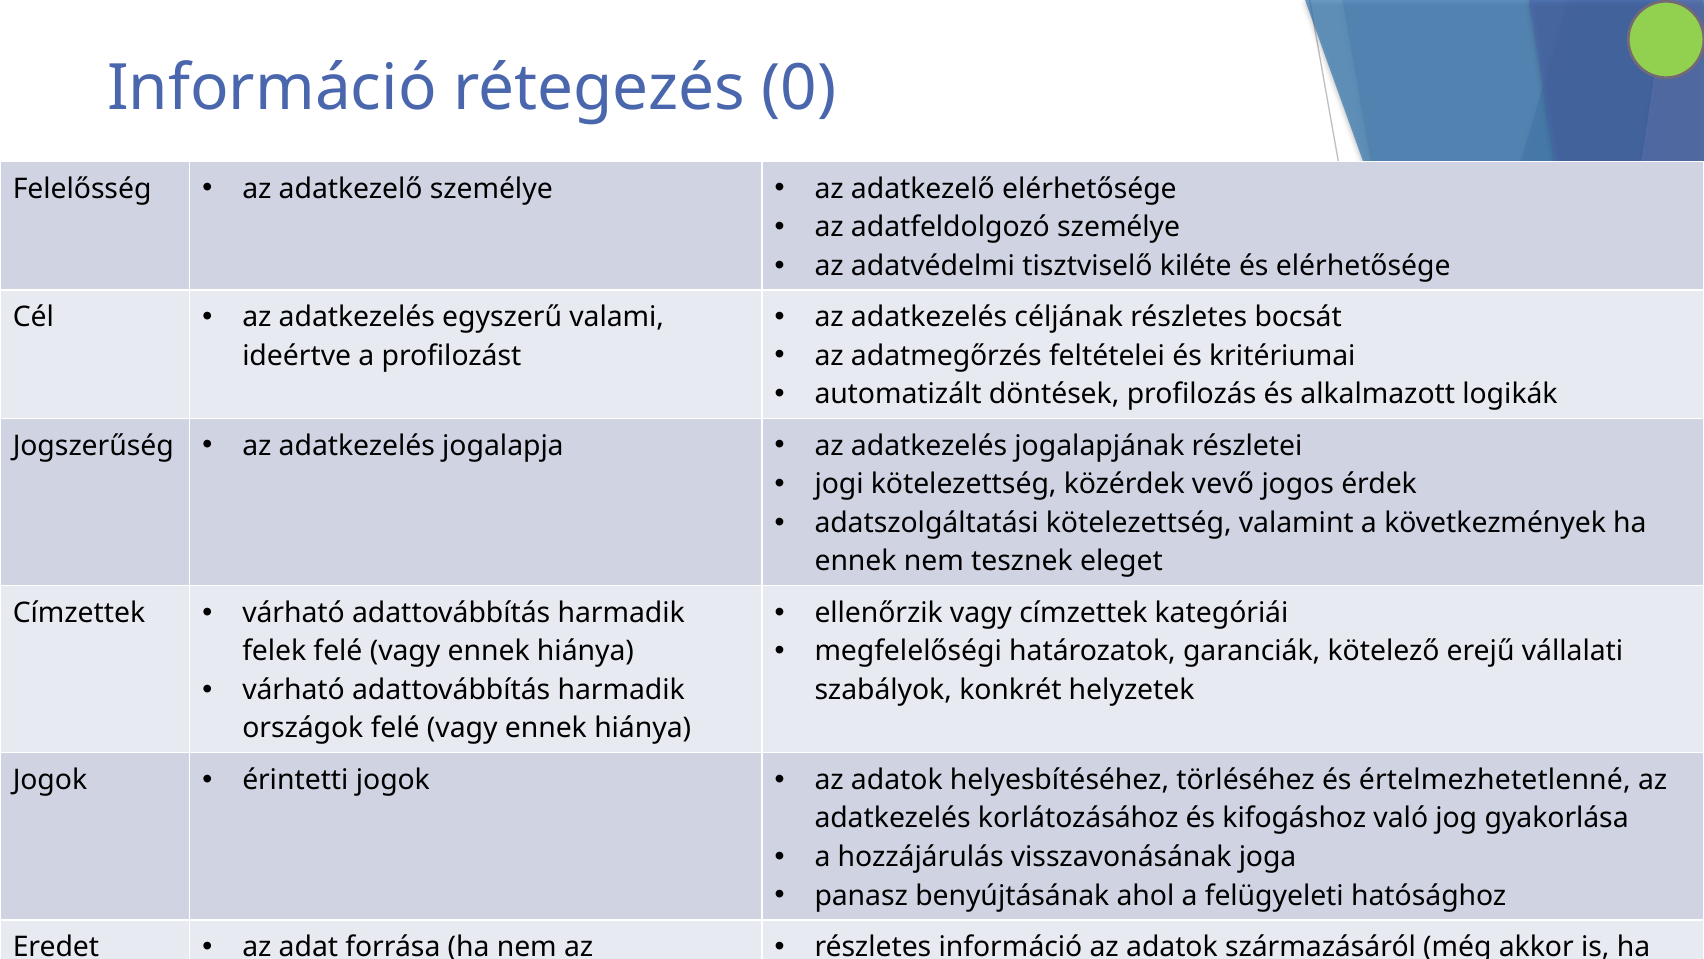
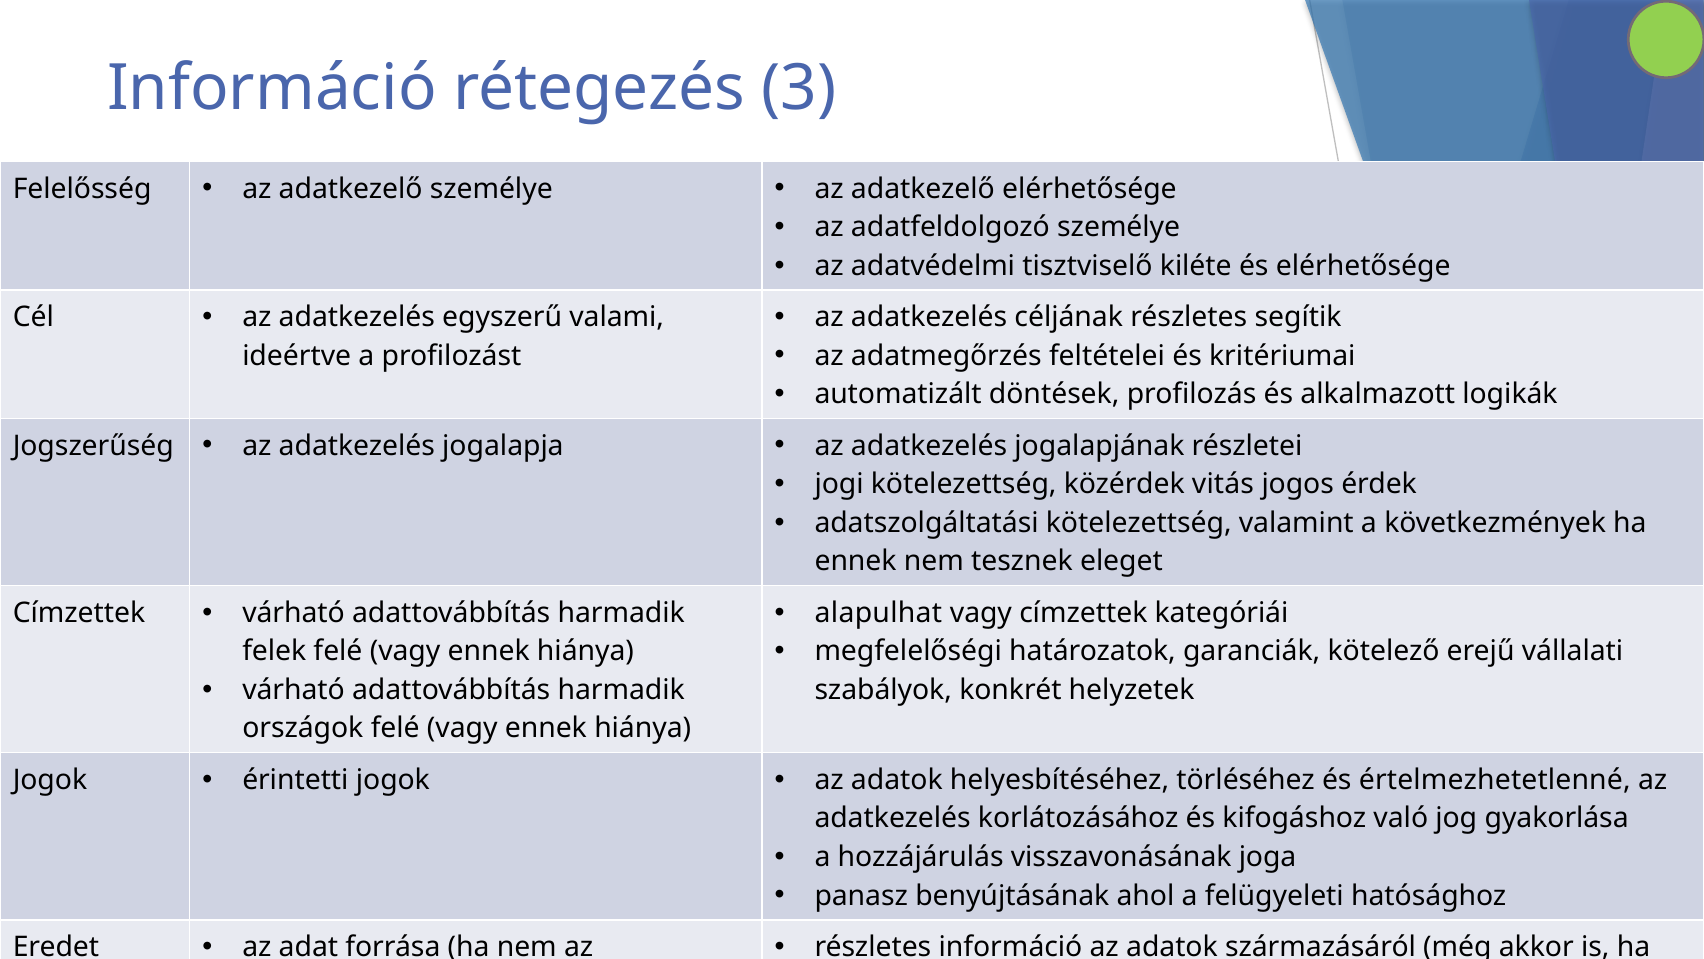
0: 0 -> 3
bocsát: bocsát -> segítik
vevő: vevő -> vitás
ellenőrzik: ellenőrzik -> alapulhat
